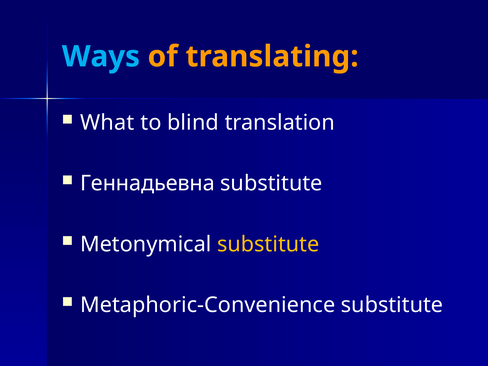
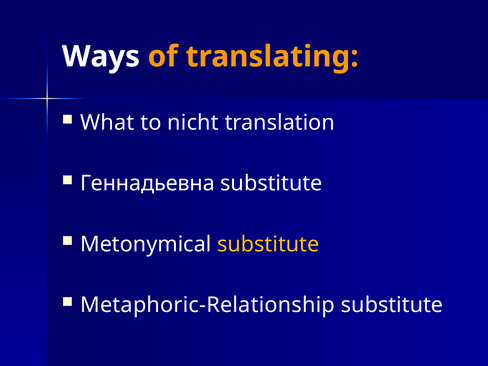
Ways colour: light blue -> white
blind: blind -> nicht
Metaphoric-Convenience: Metaphoric-Convenience -> Metaphoric-Relationship
